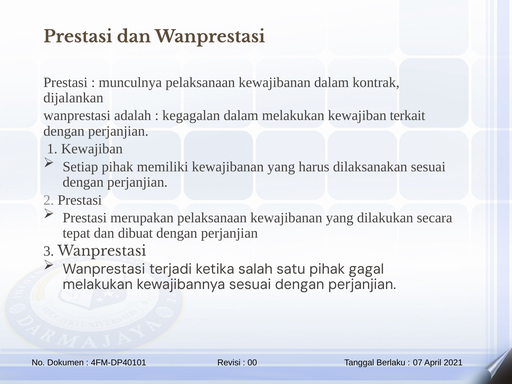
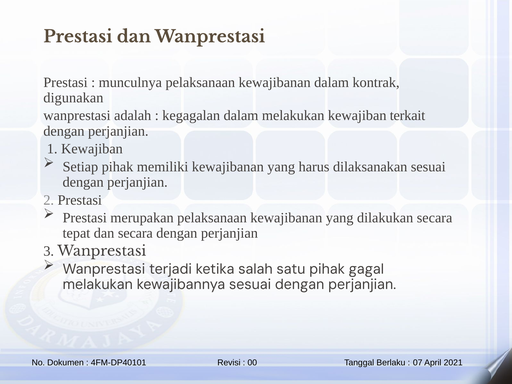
dijalankan: dijalankan -> digunakan
dan dibuat: dibuat -> secara
